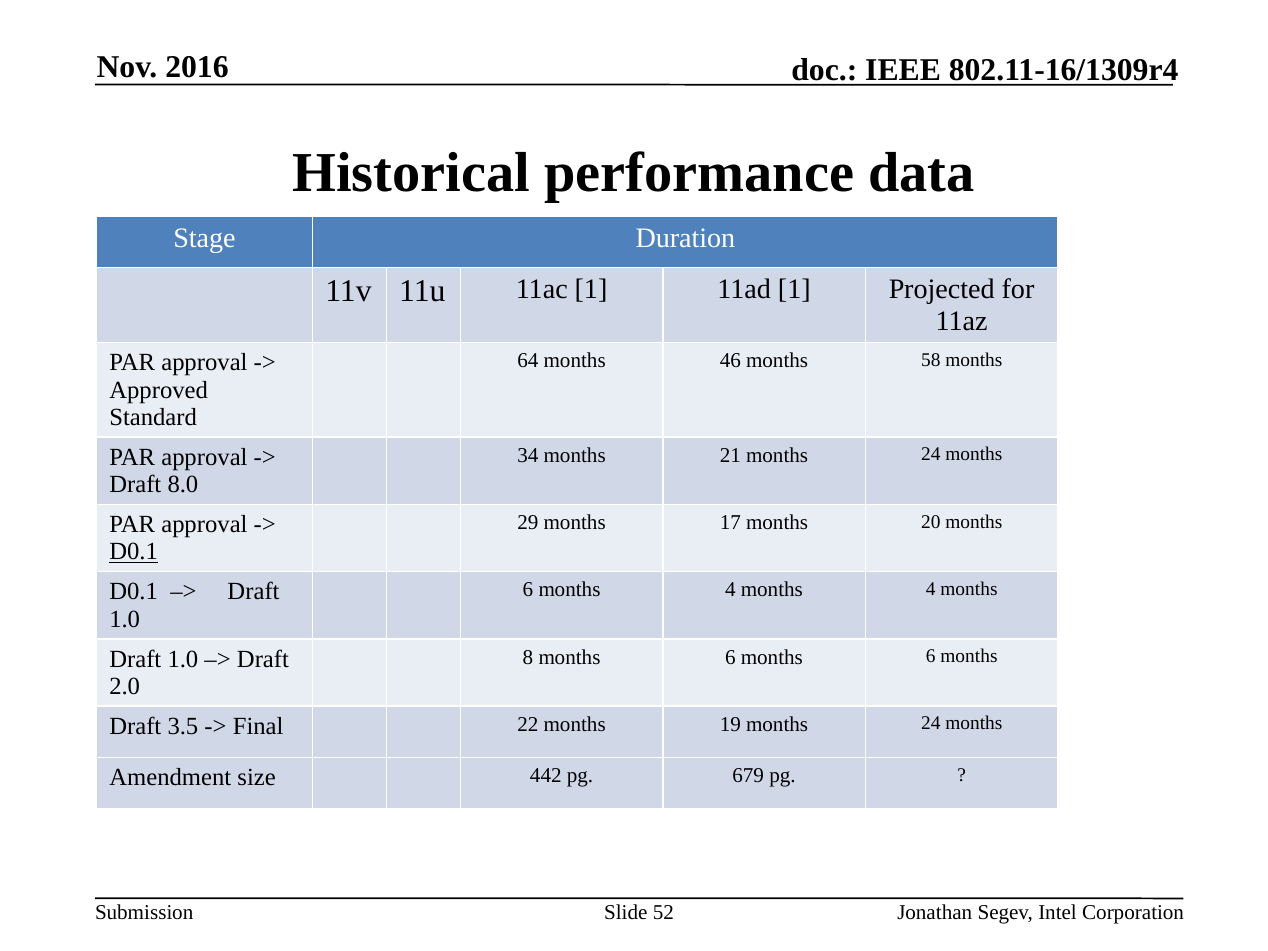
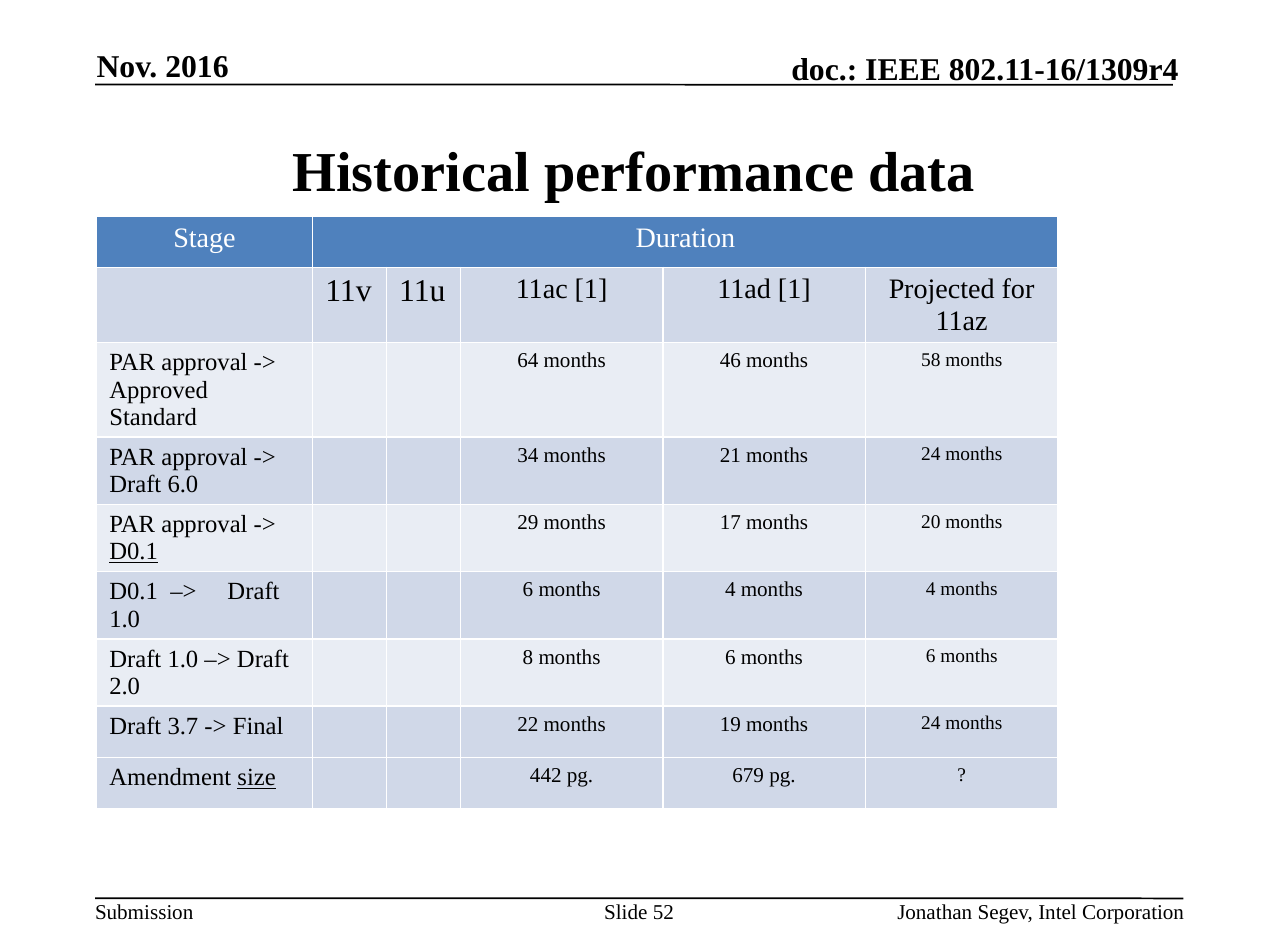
8.0: 8.0 -> 6.0
3.5: 3.5 -> 3.7
size underline: none -> present
